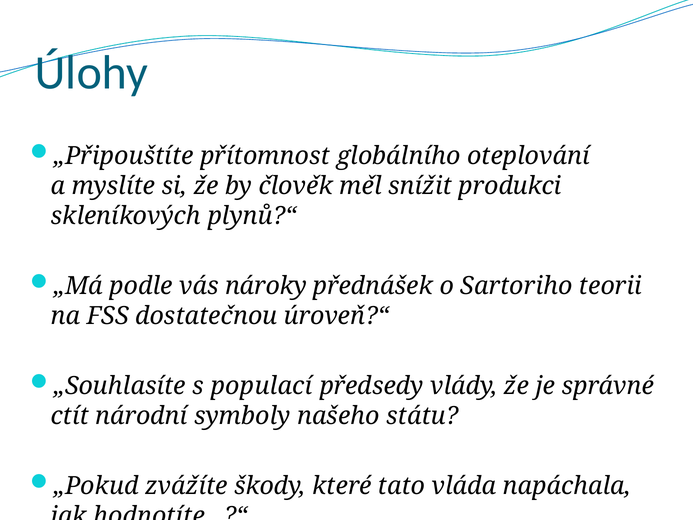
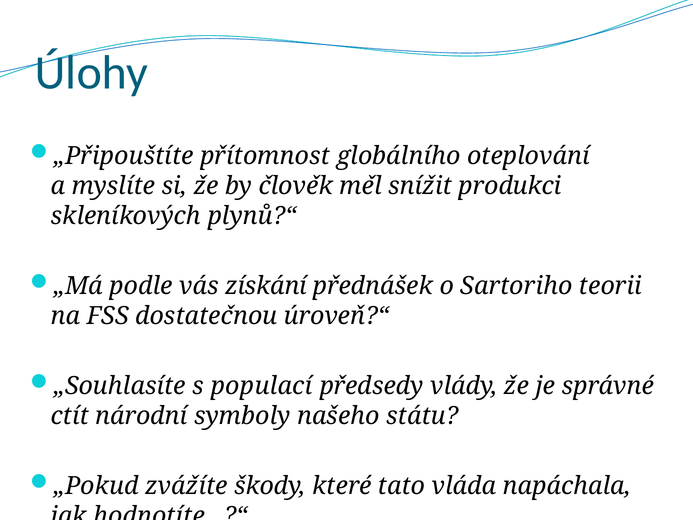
nároky: nároky -> získání
